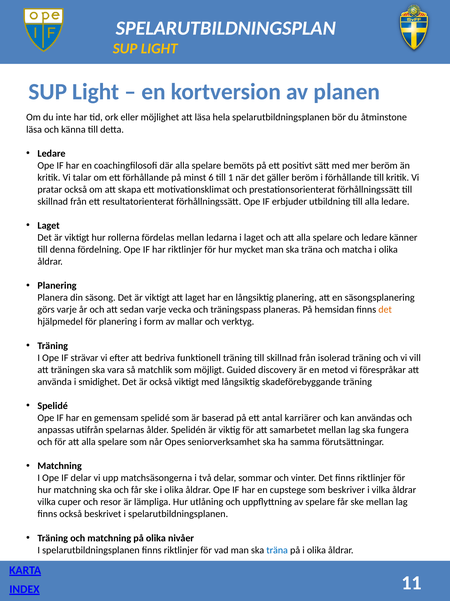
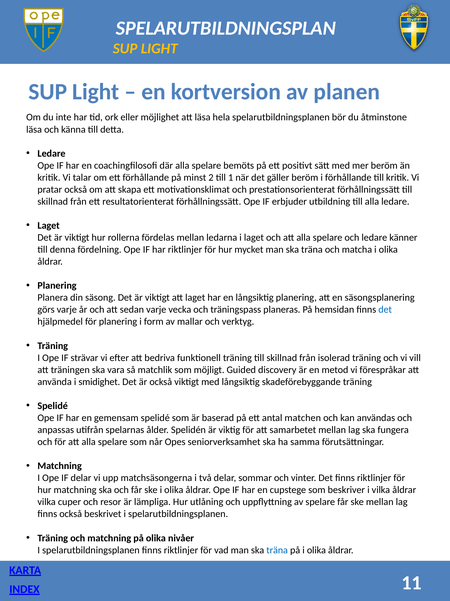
6: 6 -> 2
det at (385, 309) colour: orange -> blue
karriärer: karriärer -> matchen
